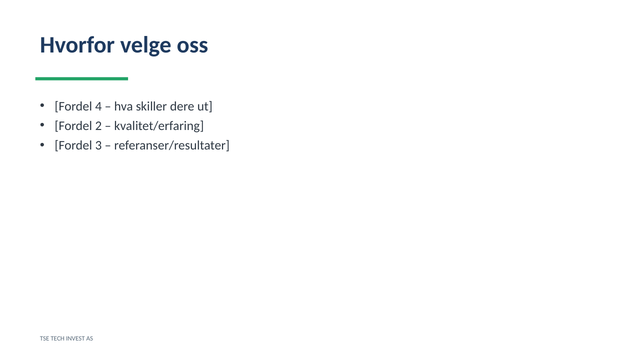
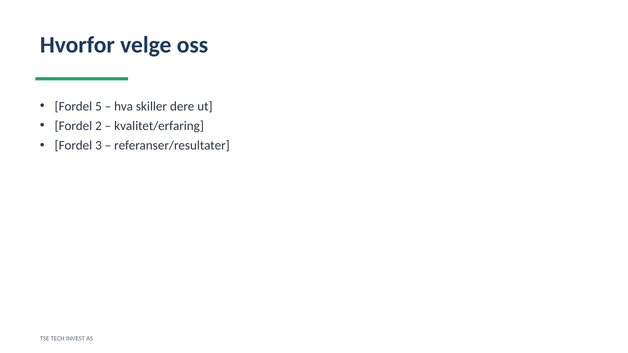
4: 4 -> 5
